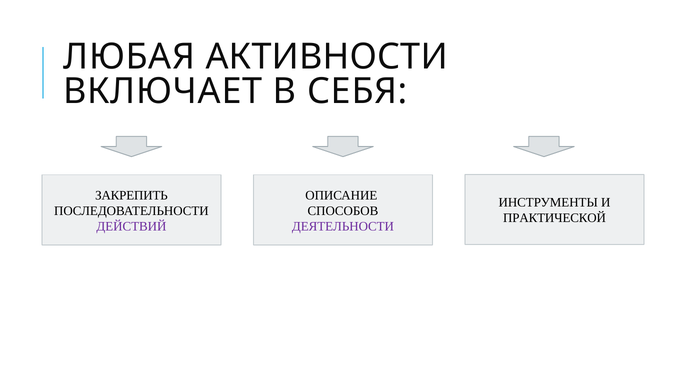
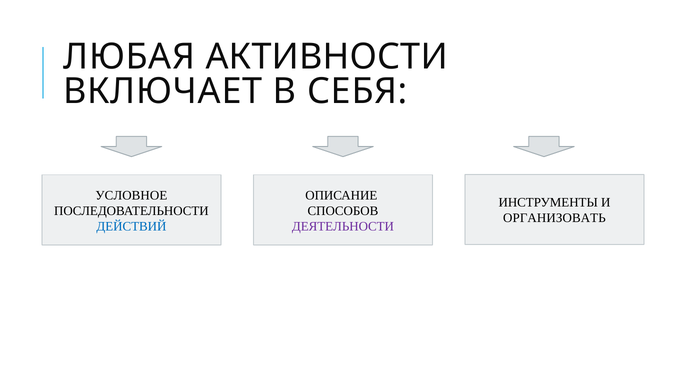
ЗАКРЕПИТЬ: ЗАКРЕПИТЬ -> УСЛОВНОЕ
ПРАКТИЧЕСКОЙ: ПРАКТИЧЕСКОЙ -> ОРГАНИЗОВАТЬ
ДЕЙСТВИЙ colour: purple -> blue
